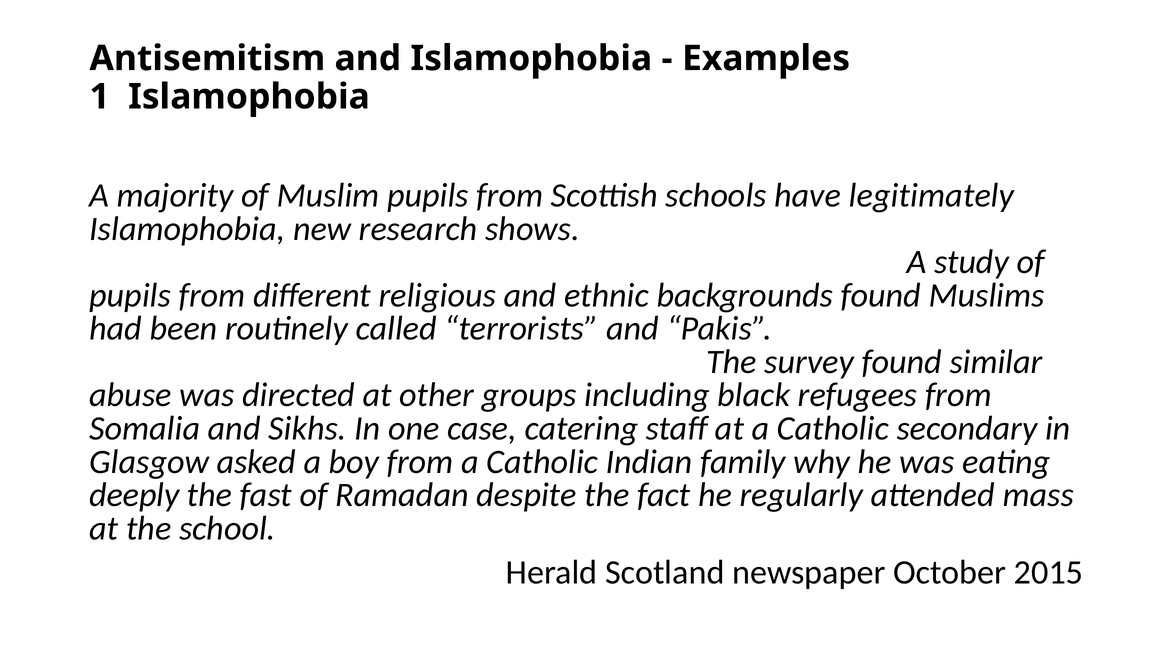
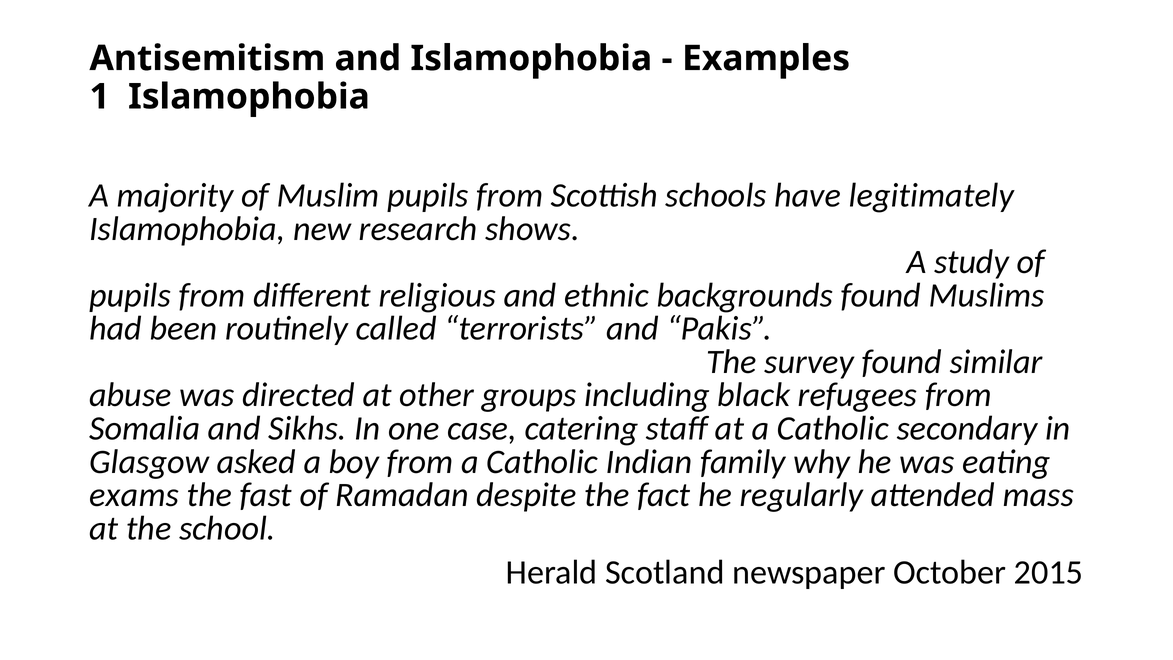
deeply: deeply -> exams
